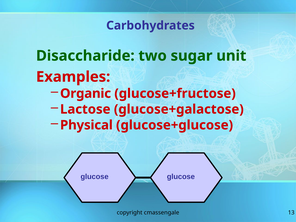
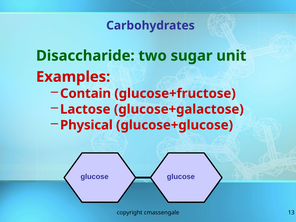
Organic: Organic -> Contain
